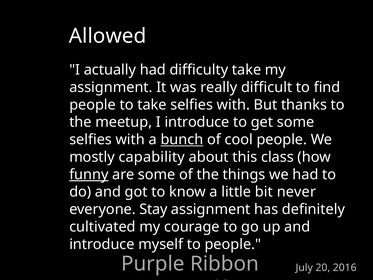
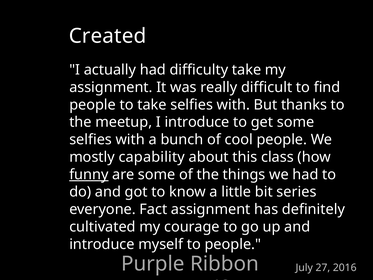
Allowed: Allowed -> Created
bunch underline: present -> none
never: never -> series
Stay: Stay -> Fact
20: 20 -> 27
